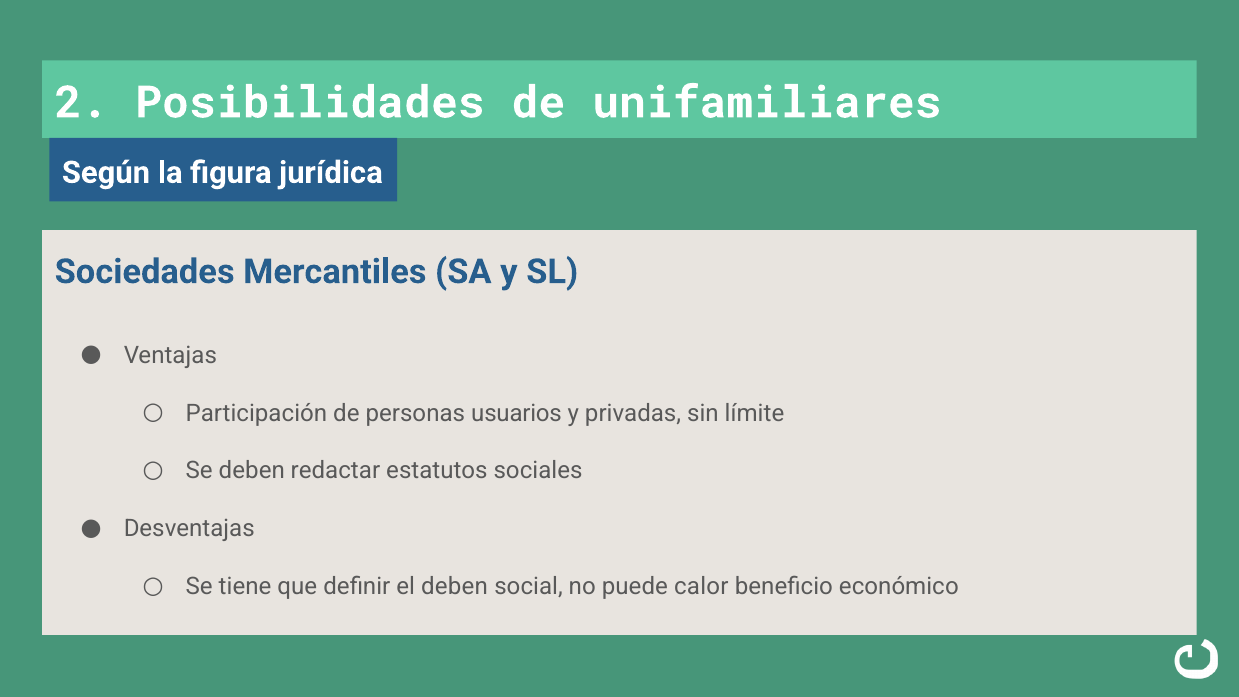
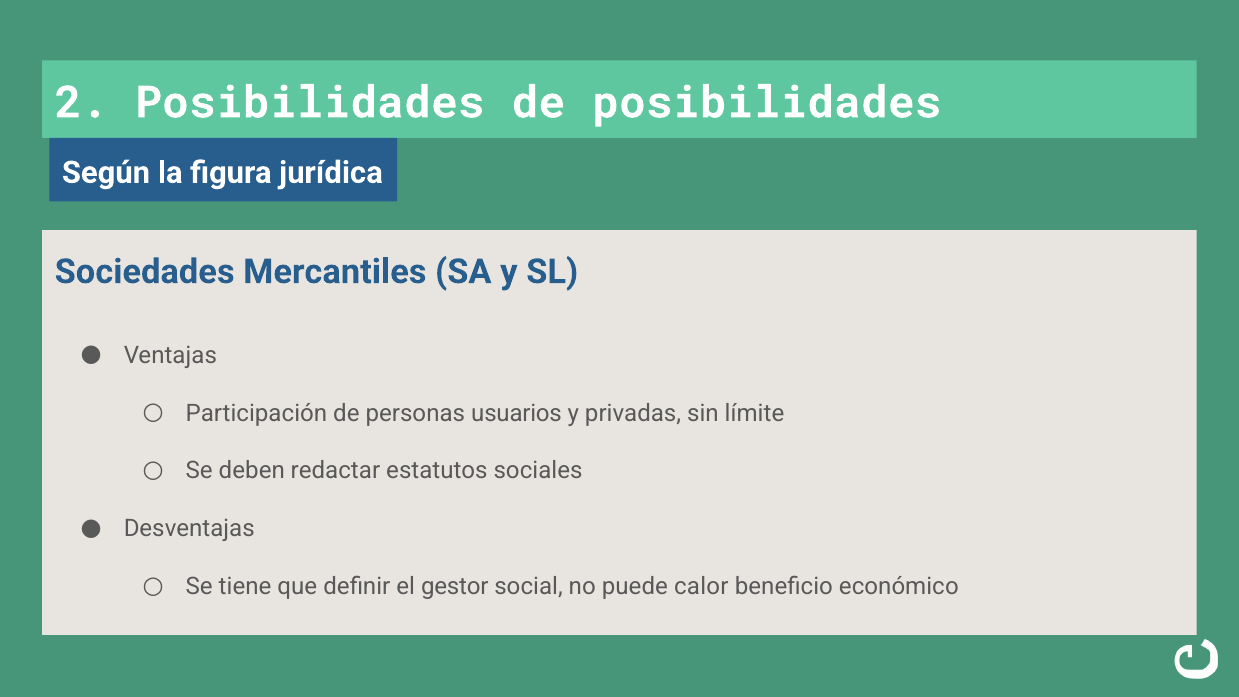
de unifamiliares: unifamiliares -> posibilidades
el deben: deben -> gestor
